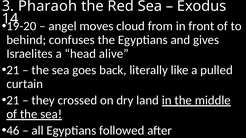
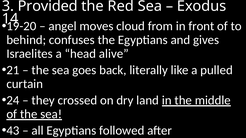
Pharaoh: Pharaoh -> Provided
21 at (13, 101): 21 -> 24
46: 46 -> 43
